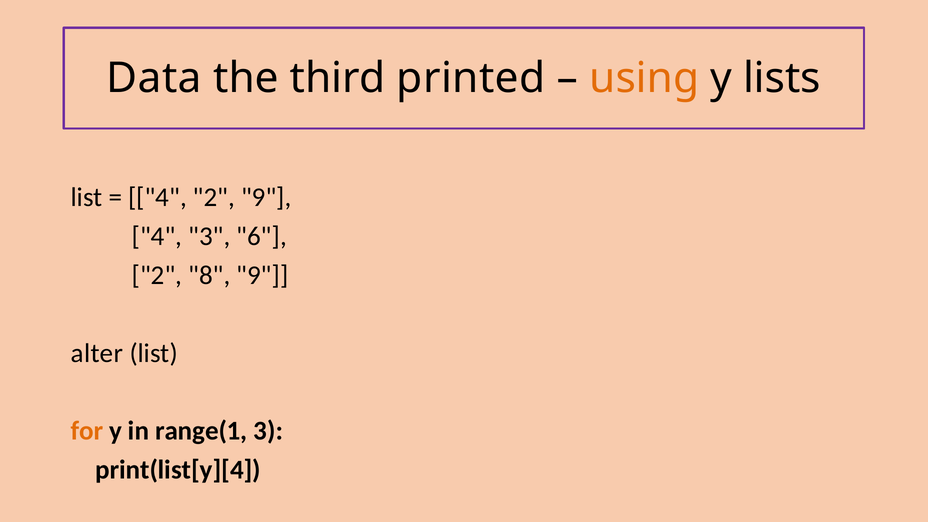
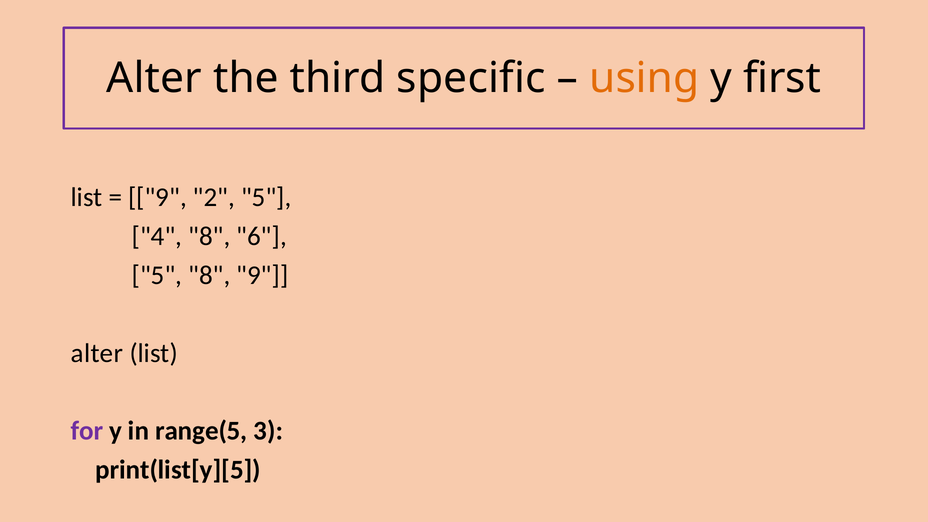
Data at (154, 78): Data -> Alter
printed: printed -> specific
lists: lists -> first
4 at (157, 198): 4 -> 9
2 9: 9 -> 5
4 3: 3 -> 8
2 at (157, 275): 2 -> 5
for colour: orange -> purple
range(1: range(1 -> range(5
print(list[y][4: print(list[y][4 -> print(list[y][5
